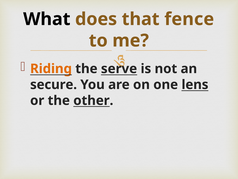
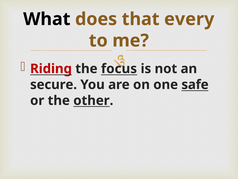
fence: fence -> every
Riding colour: orange -> red
serve: serve -> focus
lens: lens -> safe
